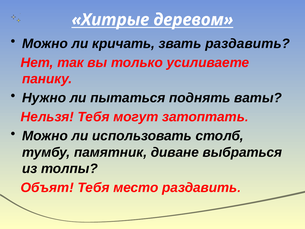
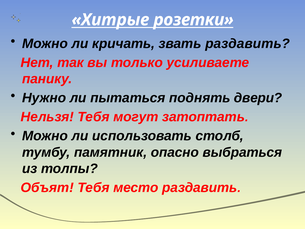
деревом: деревом -> розетки
ваты: ваты -> двери
диване: диване -> опасно
